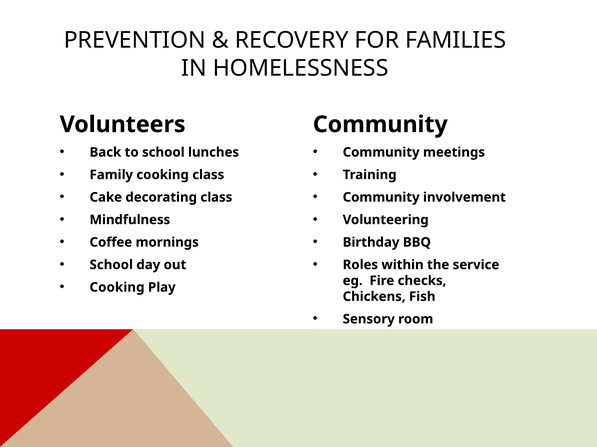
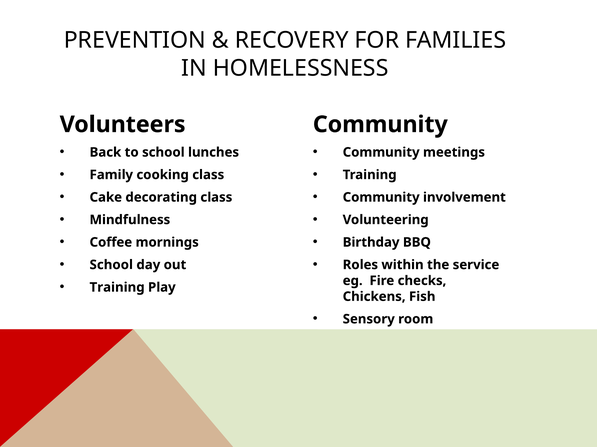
Cooking at (117, 288): Cooking -> Training
